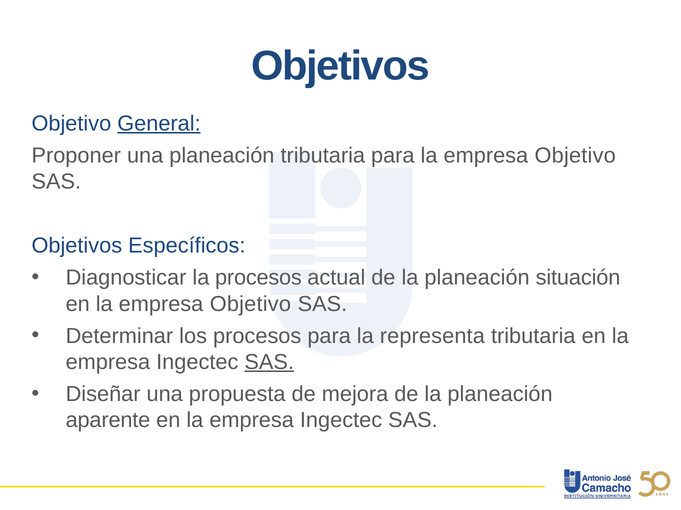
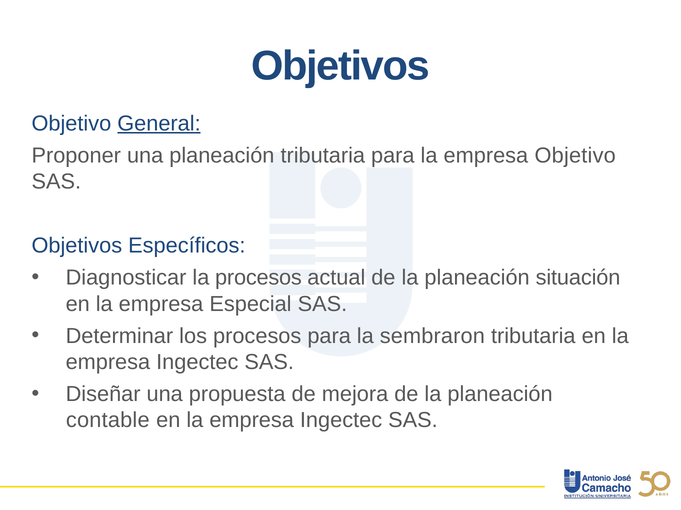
en la empresa Objetivo: Objetivo -> Especial
representa: representa -> sembraron
SAS at (269, 363) underline: present -> none
aparente: aparente -> contable
